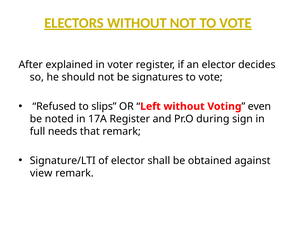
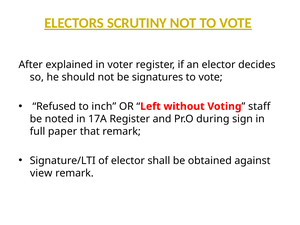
ELECTORS WITHOUT: WITHOUT -> SCRUTINY
slips: slips -> inch
even: even -> staff
needs: needs -> paper
